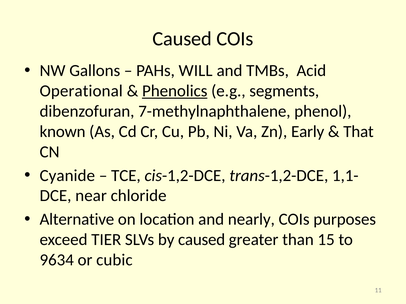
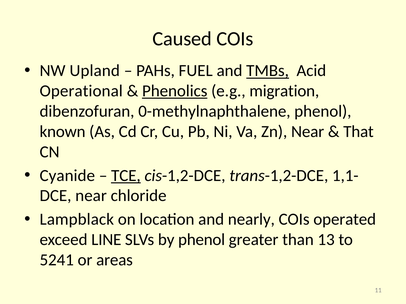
Gallons: Gallons -> Upland
WILL: WILL -> FUEL
TMBs underline: none -> present
segments: segments -> migration
7-methylnaphthalene: 7-methylnaphthalene -> 0-methylnaphthalene
Zn Early: Early -> Near
TCE underline: none -> present
Alternative: Alternative -> Lampblack
purposes: purposes -> operated
TIER: TIER -> LINE
by caused: caused -> phenol
15: 15 -> 13
9634: 9634 -> 5241
cubic: cubic -> areas
